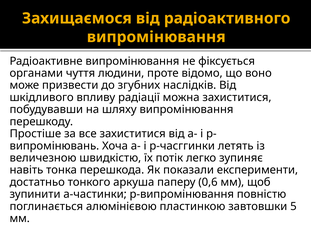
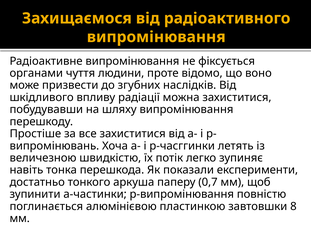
0,6: 0,6 -> 0,7
5: 5 -> 8
